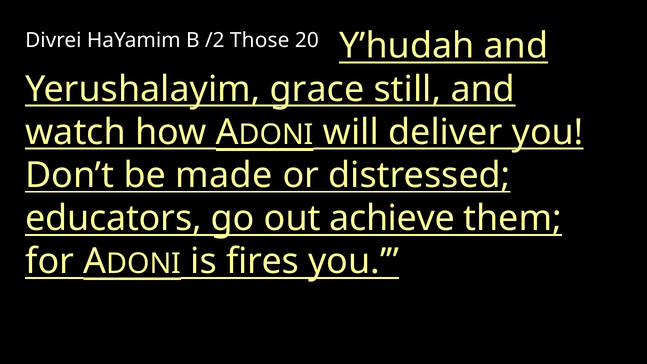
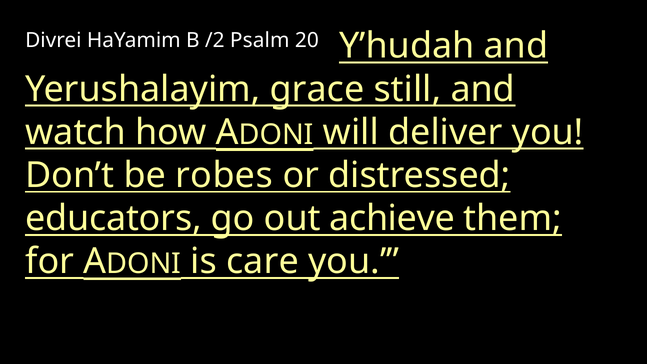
Those: Those -> Psalm
made: made -> robes
fires: fires -> care
